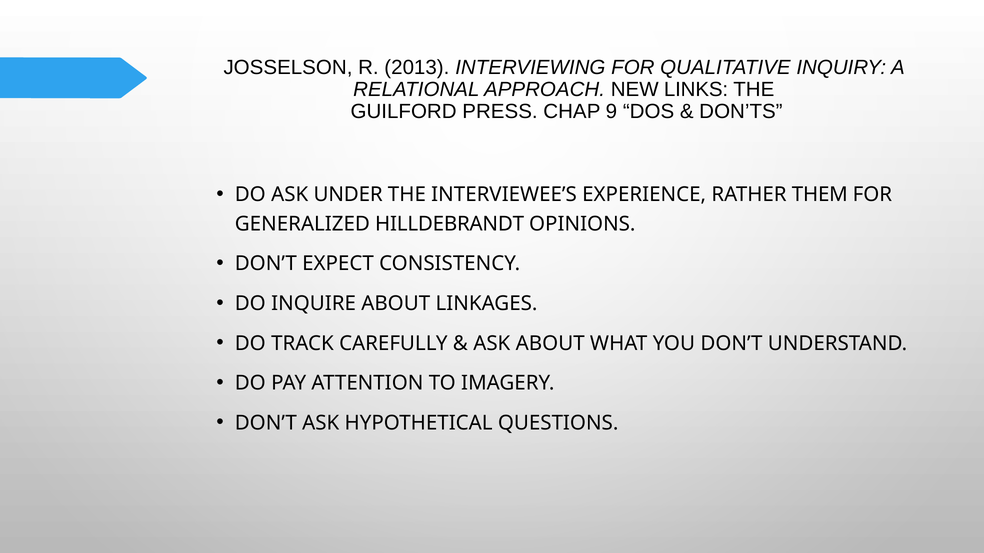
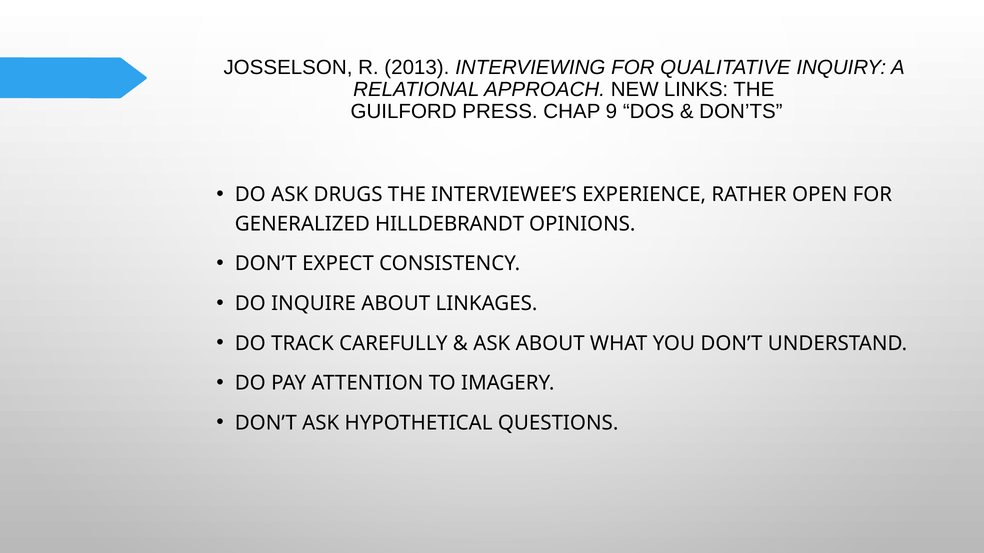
UNDER: UNDER -> DRUGS
THEM: THEM -> OPEN
